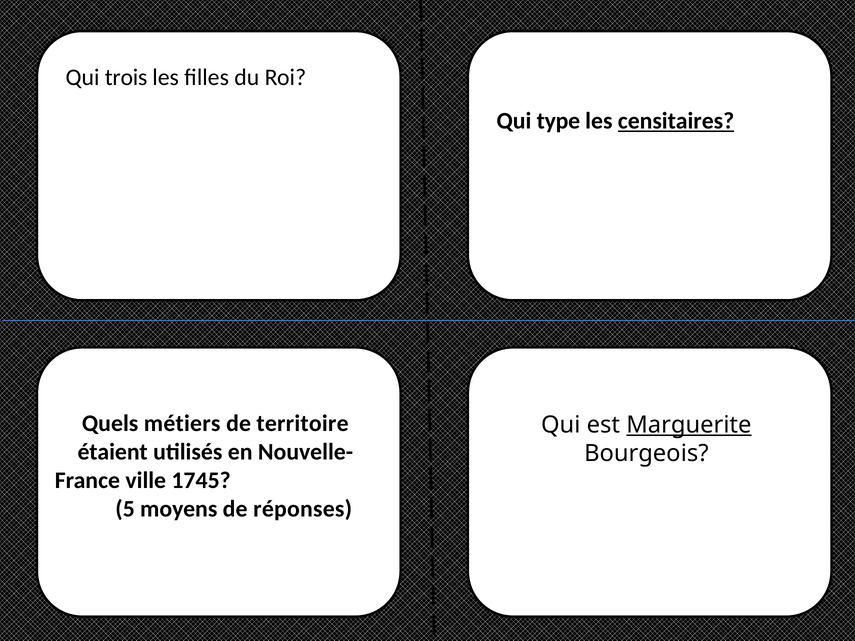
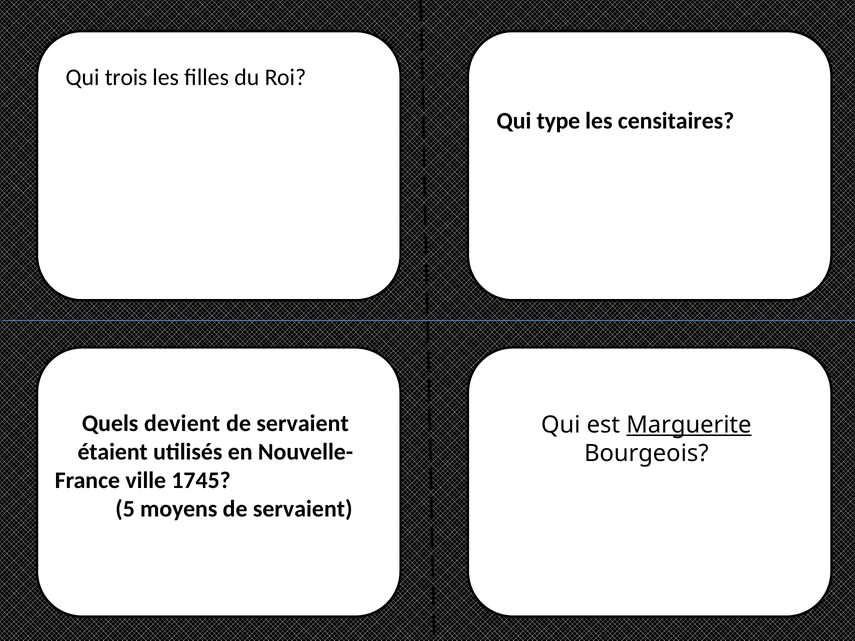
censitaires underline: present -> none
métiers: métiers -> devient
territoire at (303, 424): territoire -> servaient
moyens de réponses: réponses -> servaient
